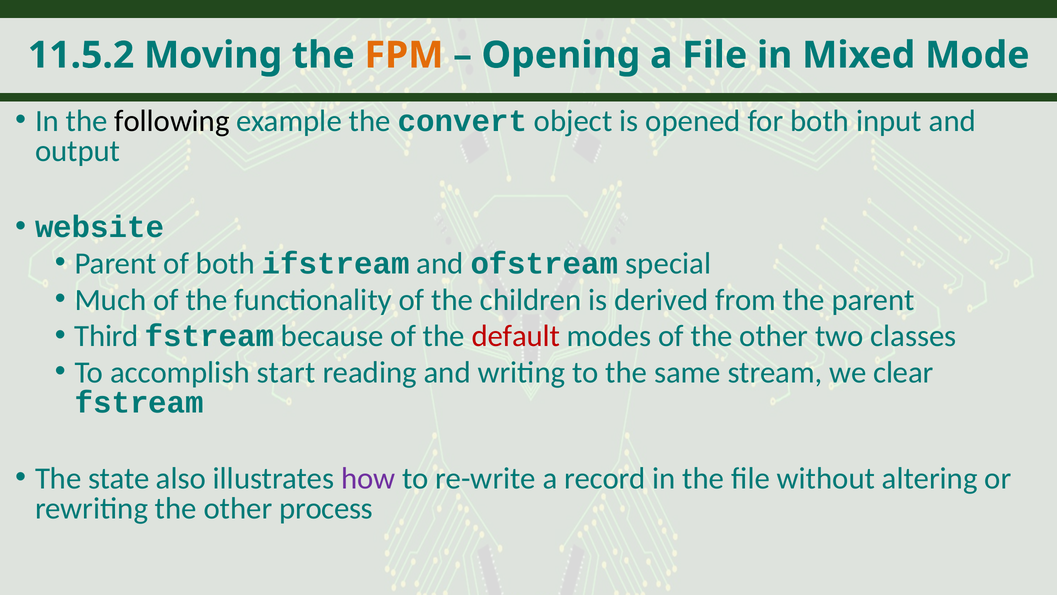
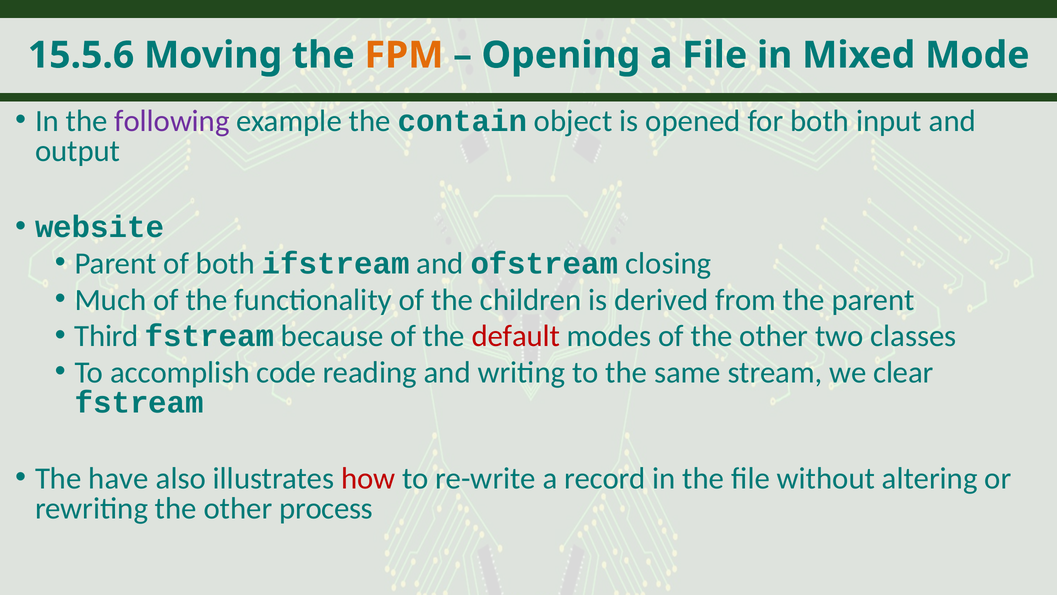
11.5.2: 11.5.2 -> 15.5.6
following colour: black -> purple
convert: convert -> contain
special: special -> closing
start: start -> code
state: state -> have
how colour: purple -> red
